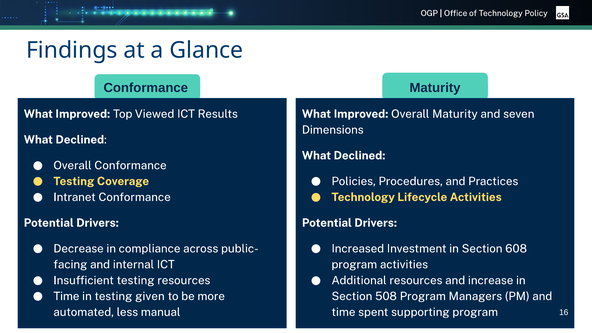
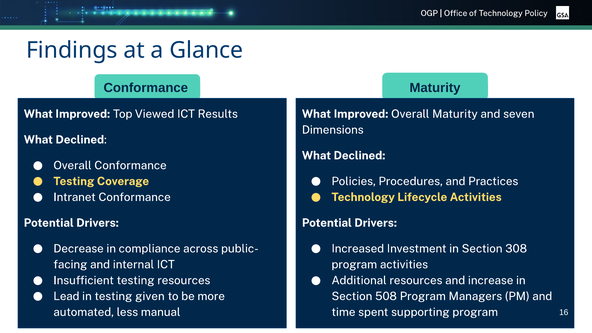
608: 608 -> 308
Time at (66, 296): Time -> Lead
